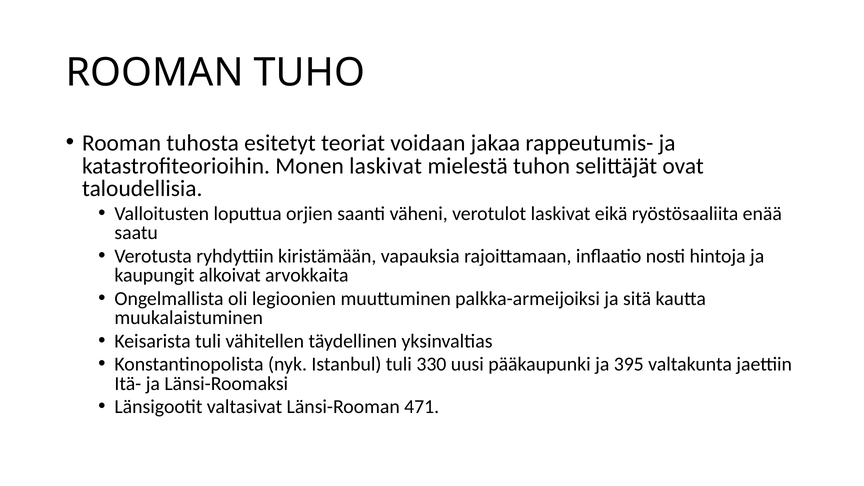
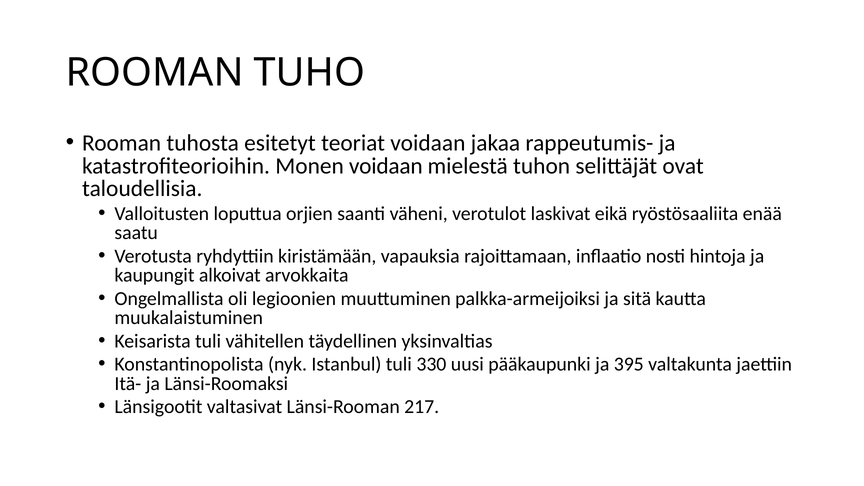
Monen laskivat: laskivat -> voidaan
471: 471 -> 217
